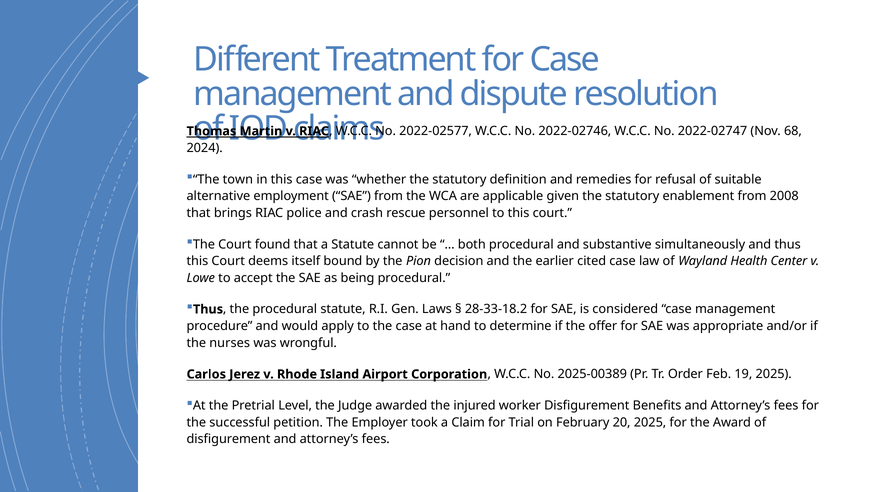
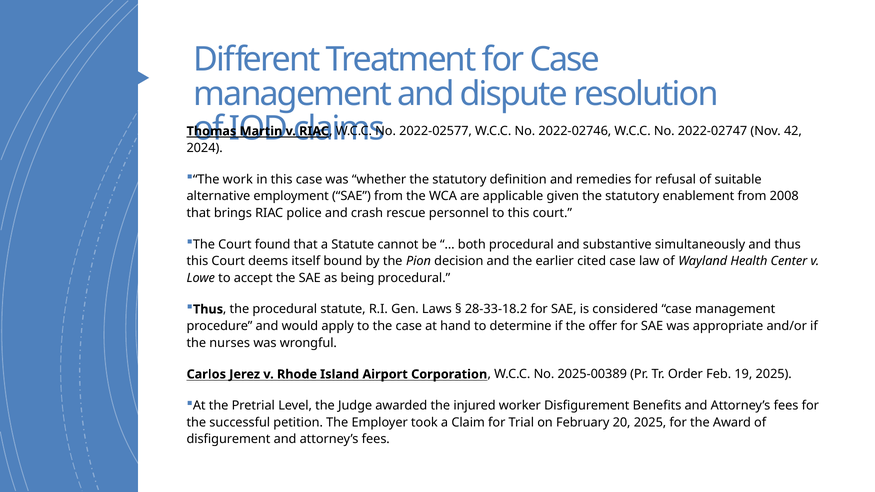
68: 68 -> 42
town: town -> work
